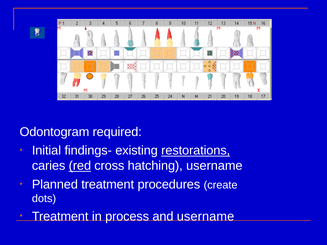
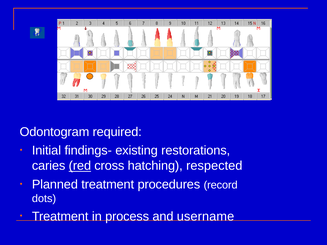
restorations underline: present -> none
hatching username: username -> respected
create: create -> record
